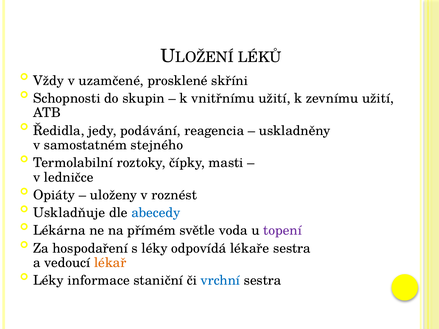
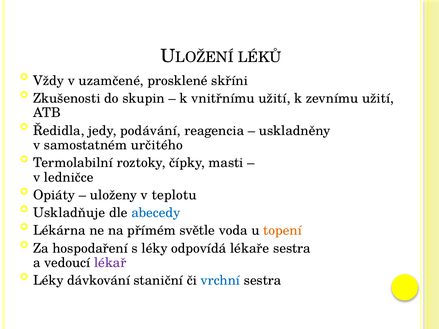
Schopnosti: Schopnosti -> Zkušenosti
stejného: stejného -> určitého
roznést: roznést -> teplotu
topení colour: purple -> orange
lékař colour: orange -> purple
informace: informace -> dávkování
